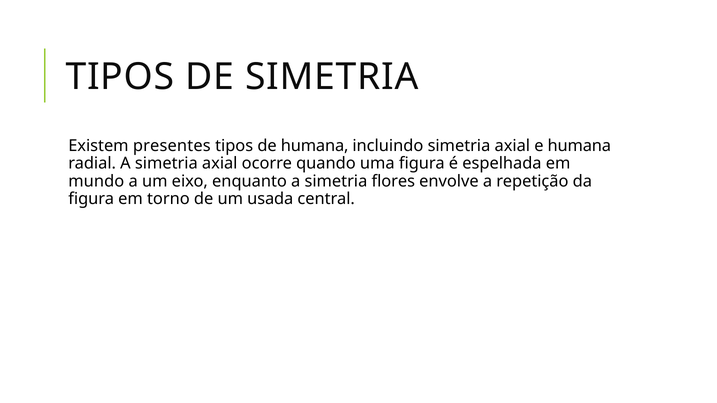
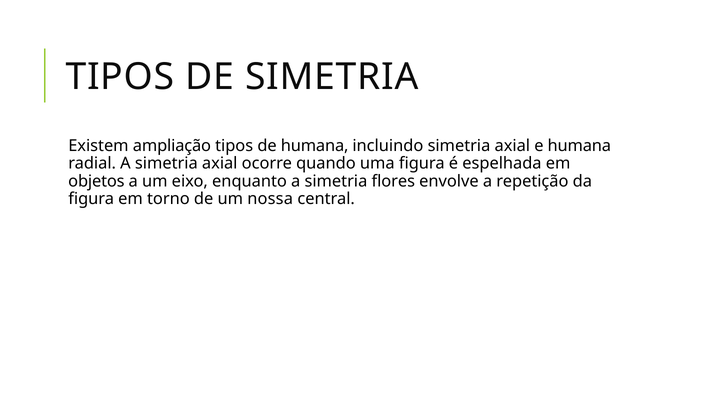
presentes: presentes -> ampliação
mundo: mundo -> objetos
usada: usada -> nossa
